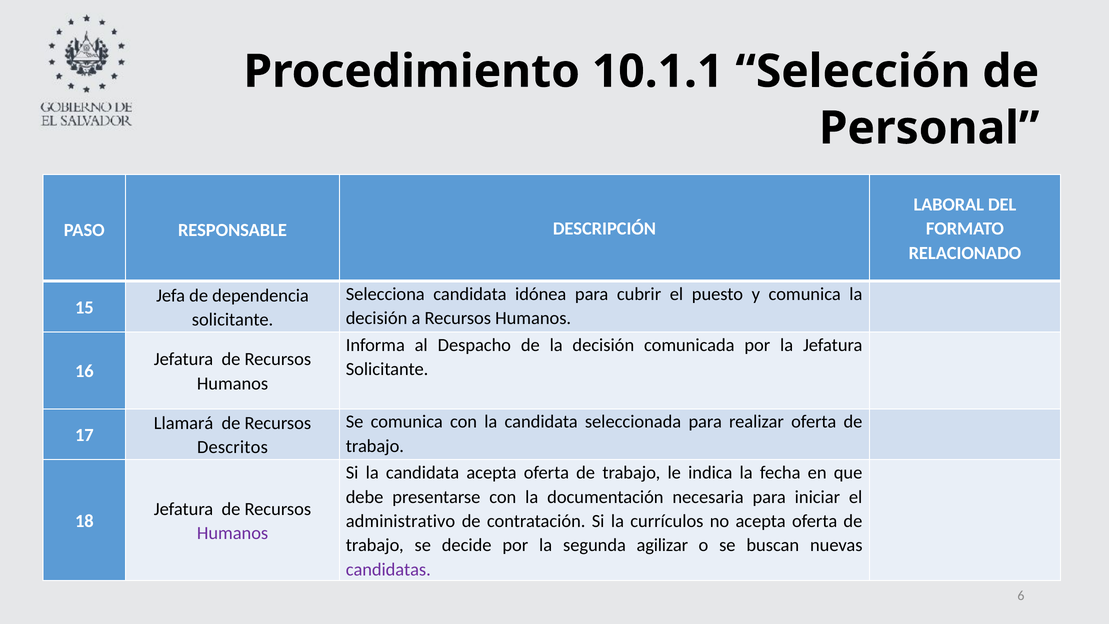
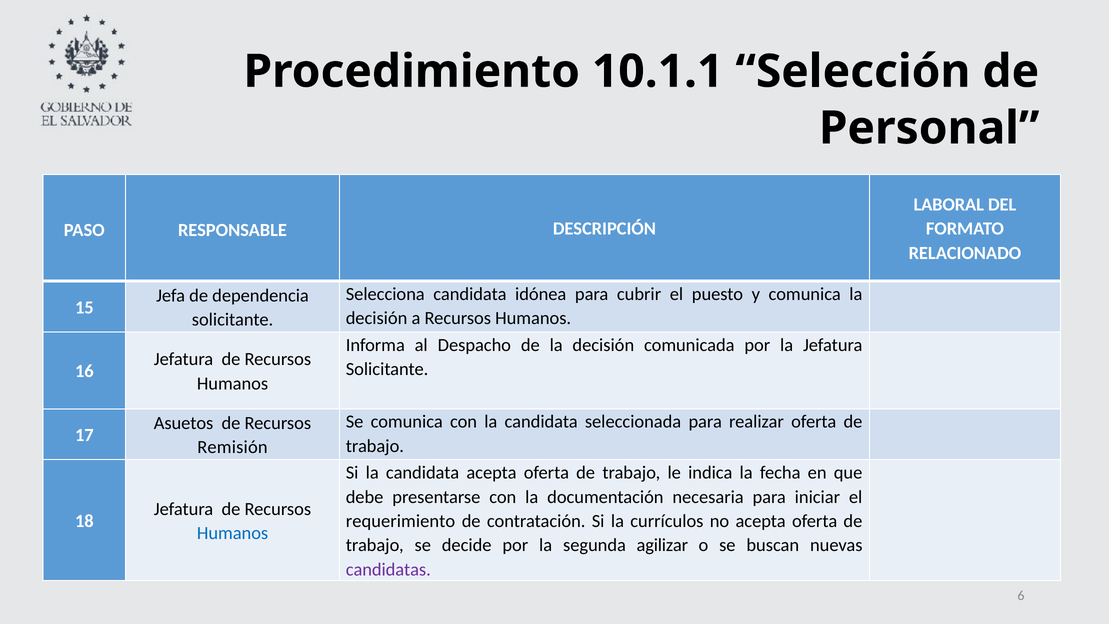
Llamará: Llamará -> Asuetos
Descritos: Descritos -> Remisión
administrativo: administrativo -> requerimiento
Humanos at (233, 533) colour: purple -> blue
